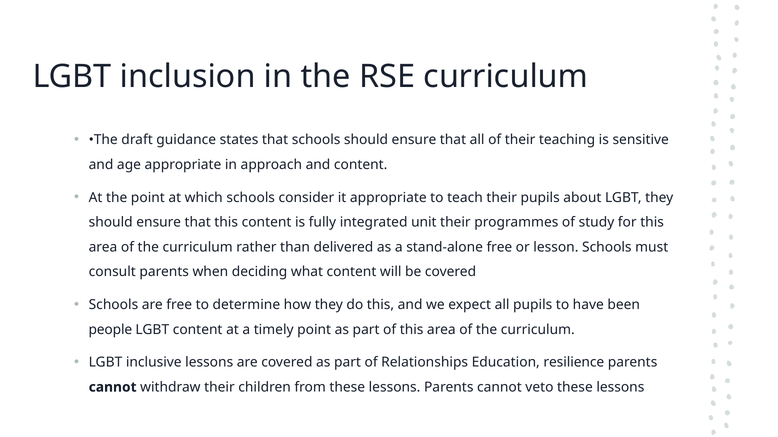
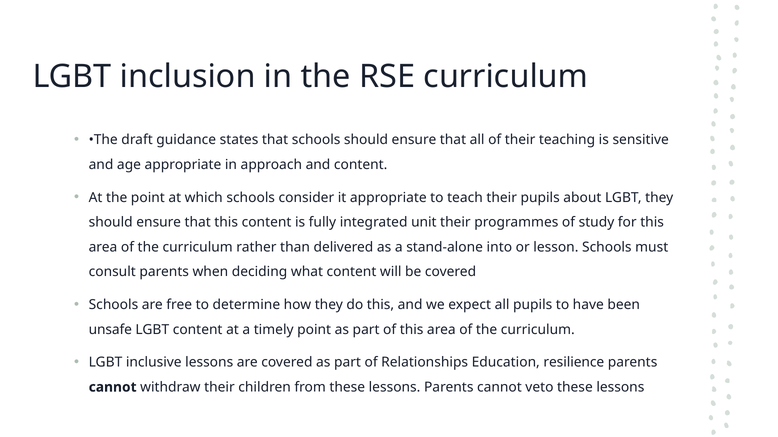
stand‐alone free: free -> into
people: people -> unsafe
